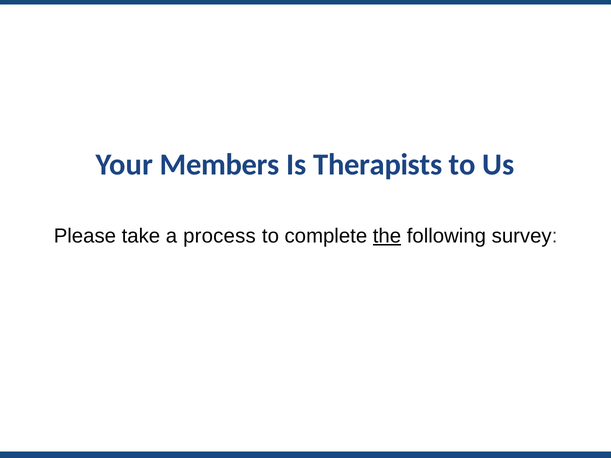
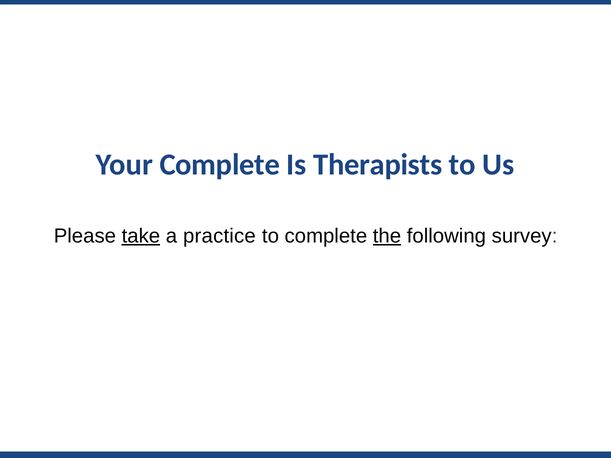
Your Members: Members -> Complete
take underline: none -> present
process: process -> practice
